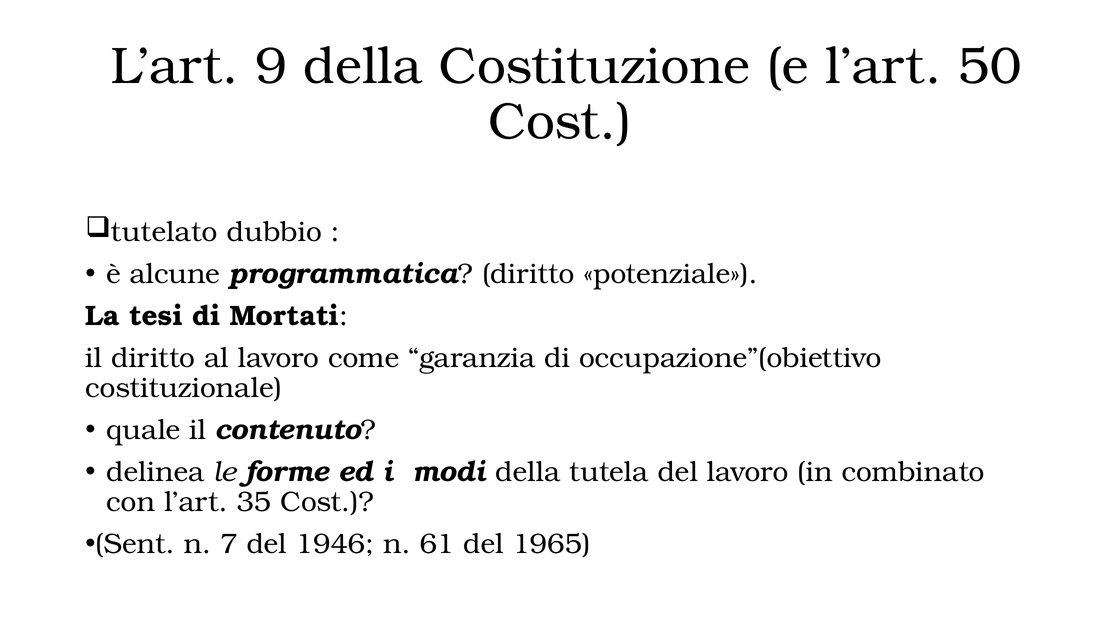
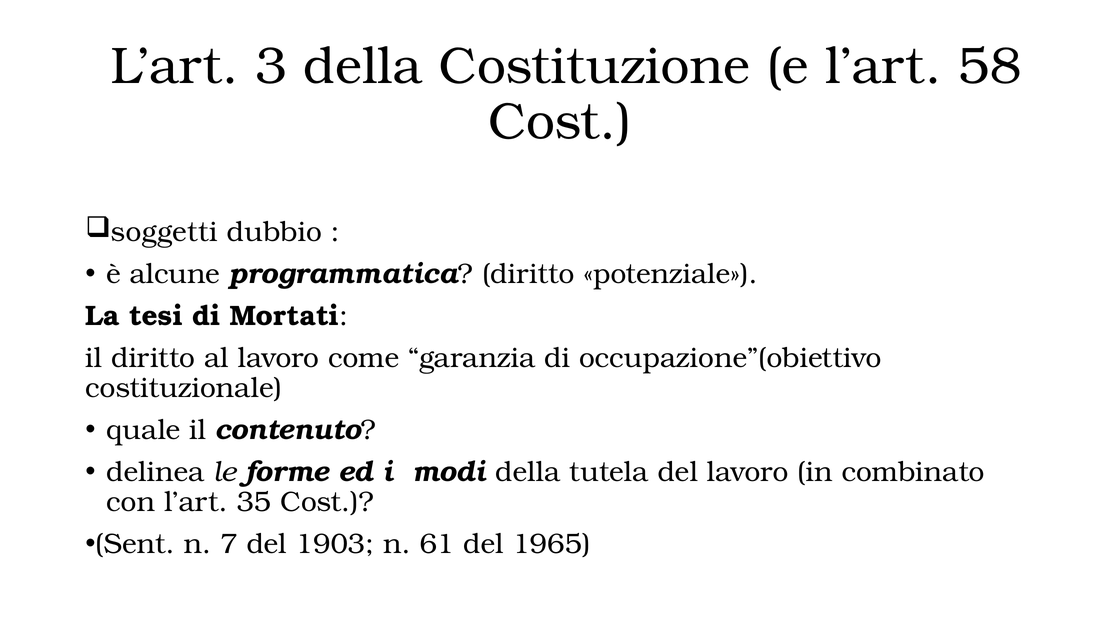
9: 9 -> 3
50: 50 -> 58
tutelato: tutelato -> soggetti
1946: 1946 -> 1903
